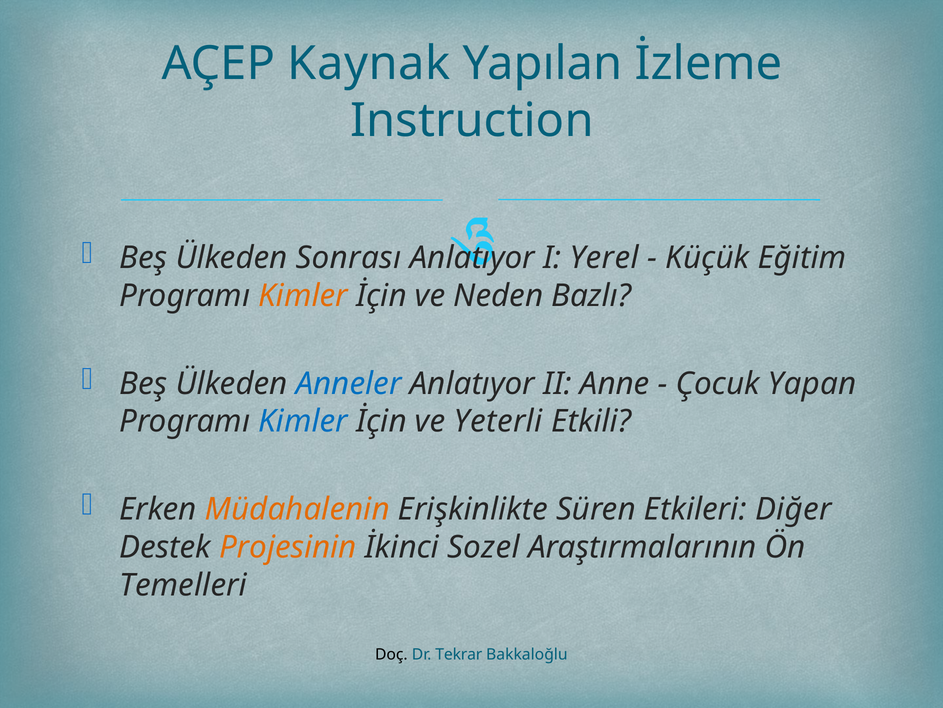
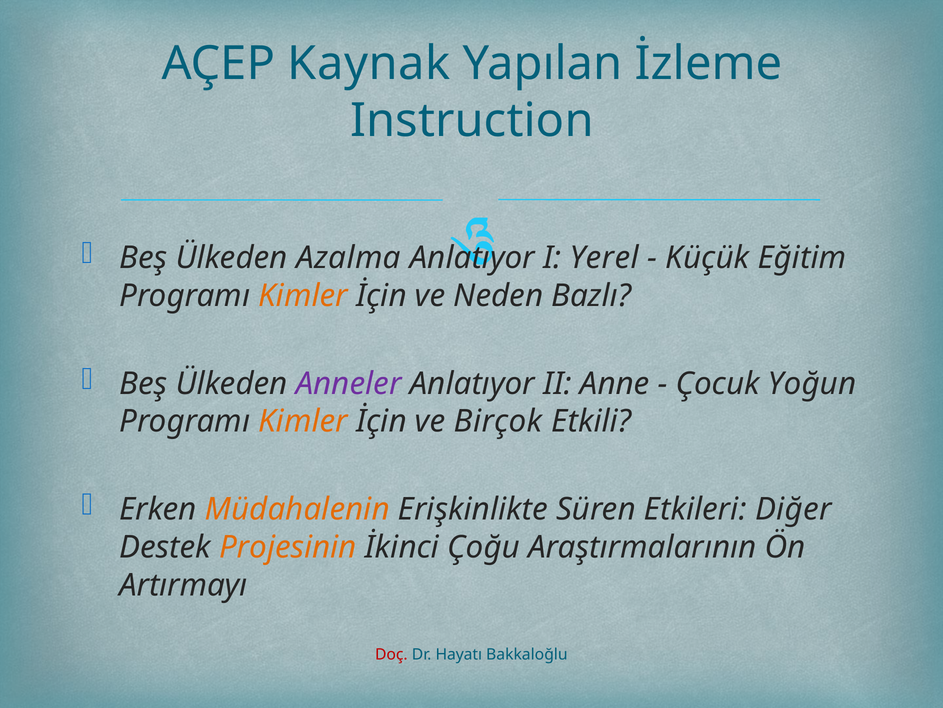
Sonrası: Sonrası -> Azalma
Anneler colour: blue -> purple
Yapan: Yapan -> Yoğun
Kimler at (303, 421) colour: blue -> orange
Yeterli: Yeterli -> Birçok
Sozel: Sozel -> Çoğu
Temelleri: Temelleri -> Artırmayı
Doç colour: black -> red
Tekrar: Tekrar -> Hayatı
